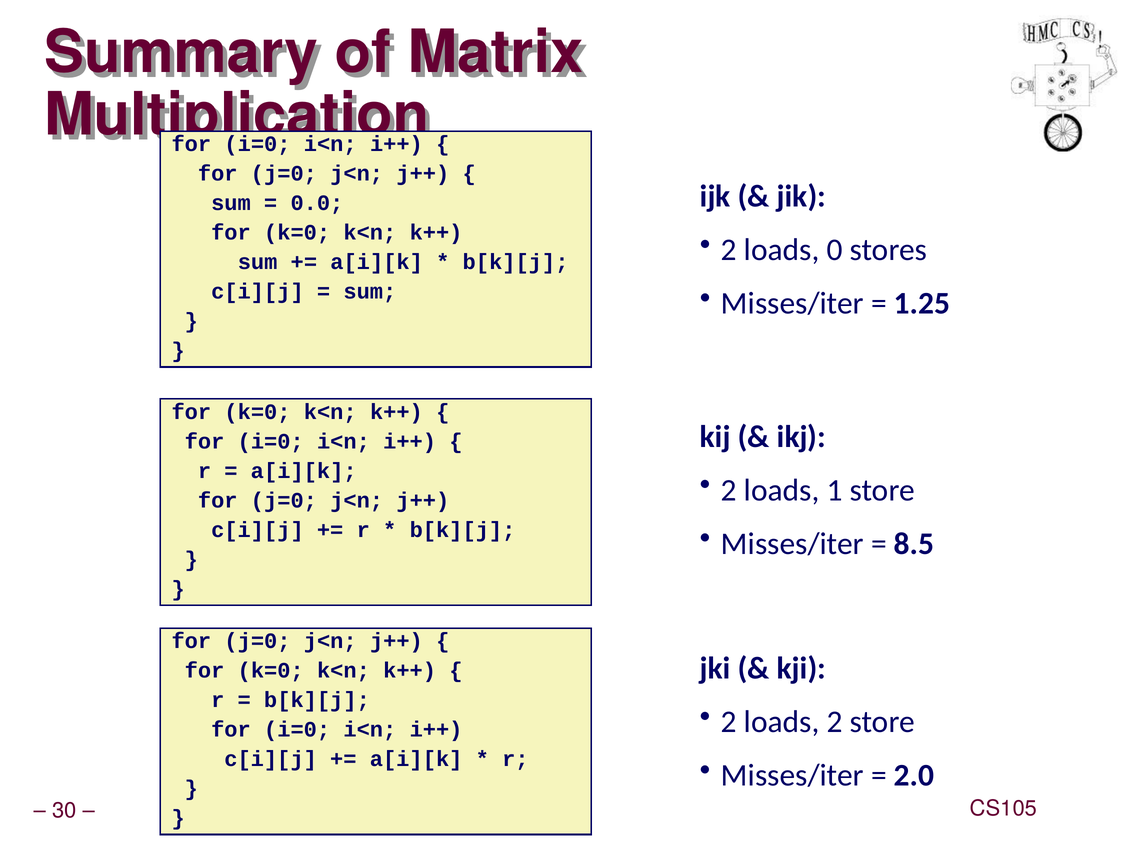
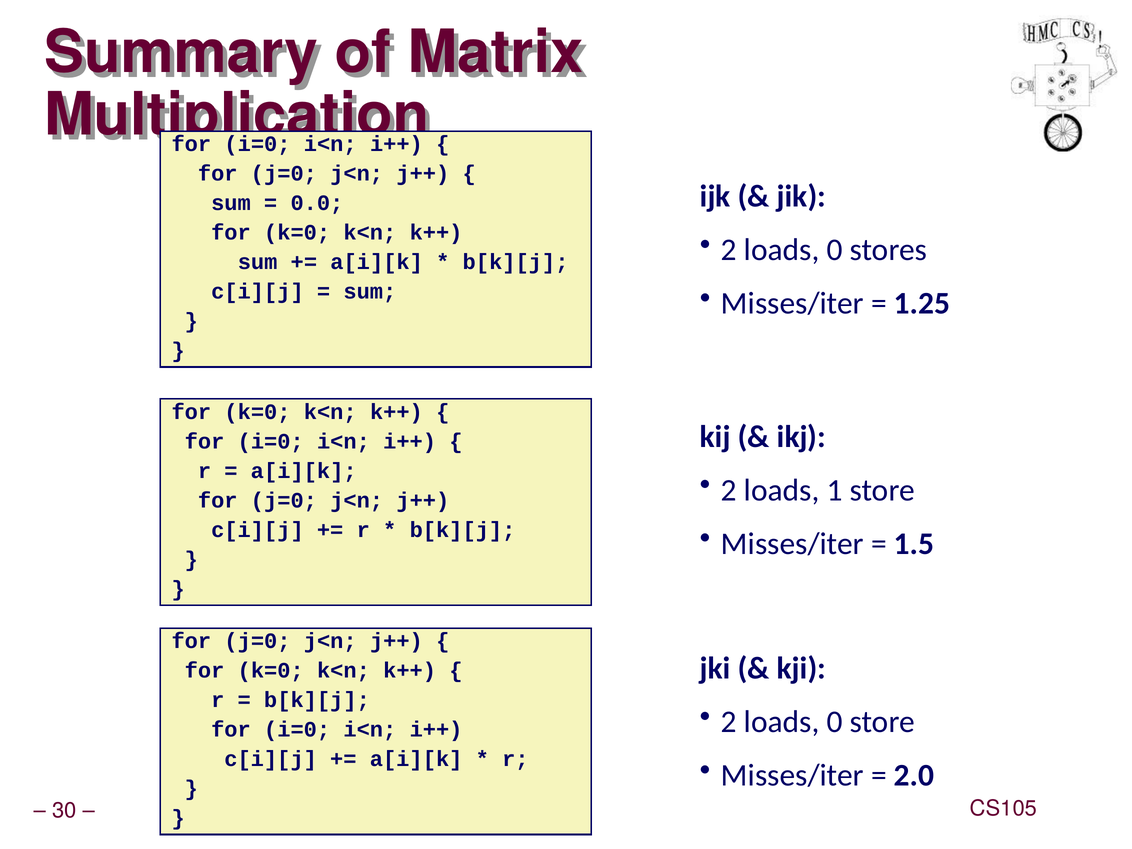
8.5: 8.5 -> 1.5
2 at (835, 722): 2 -> 0
